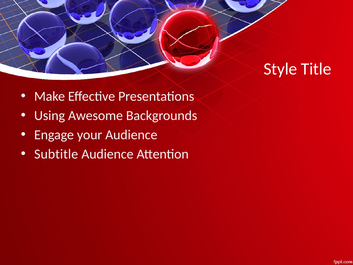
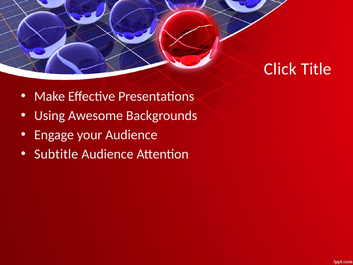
Style: Style -> Click
